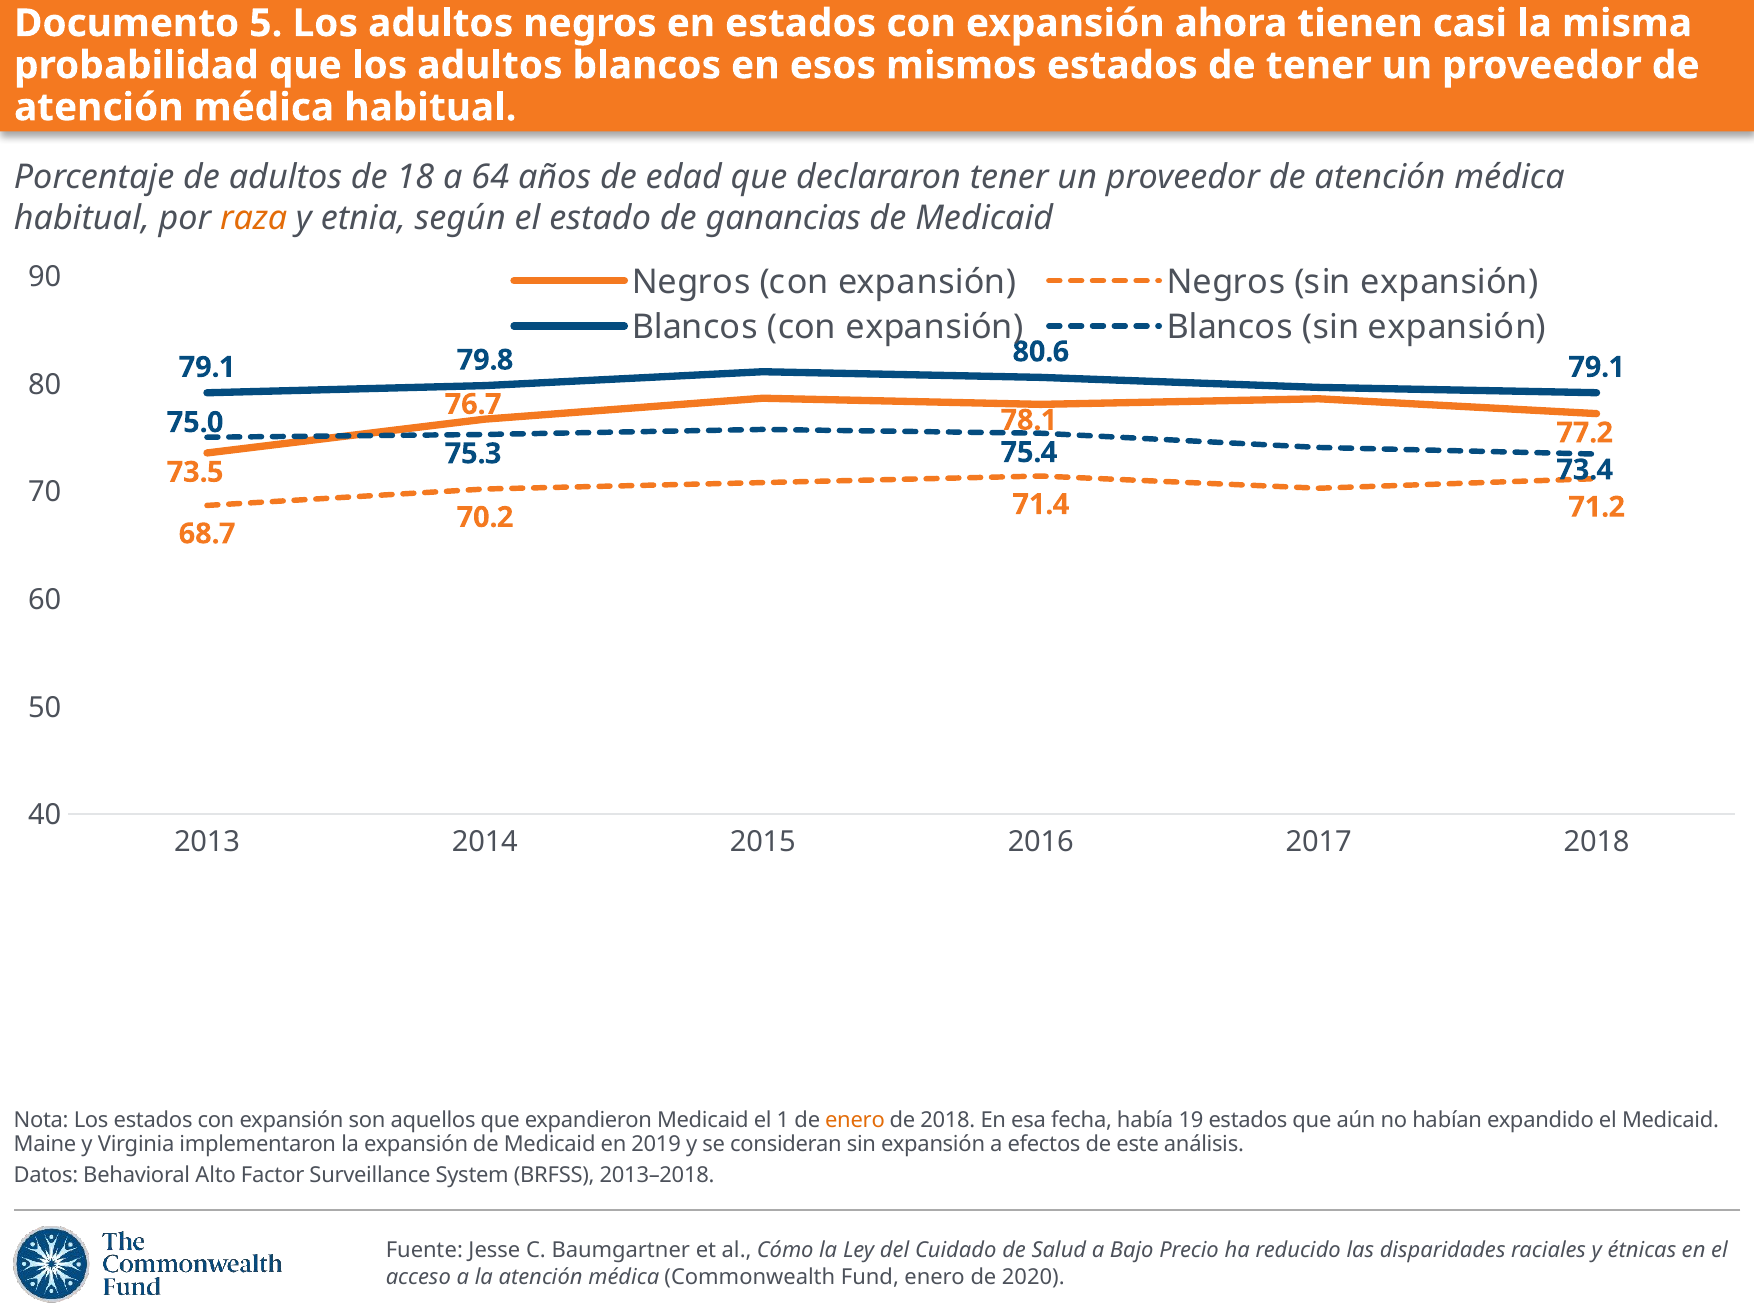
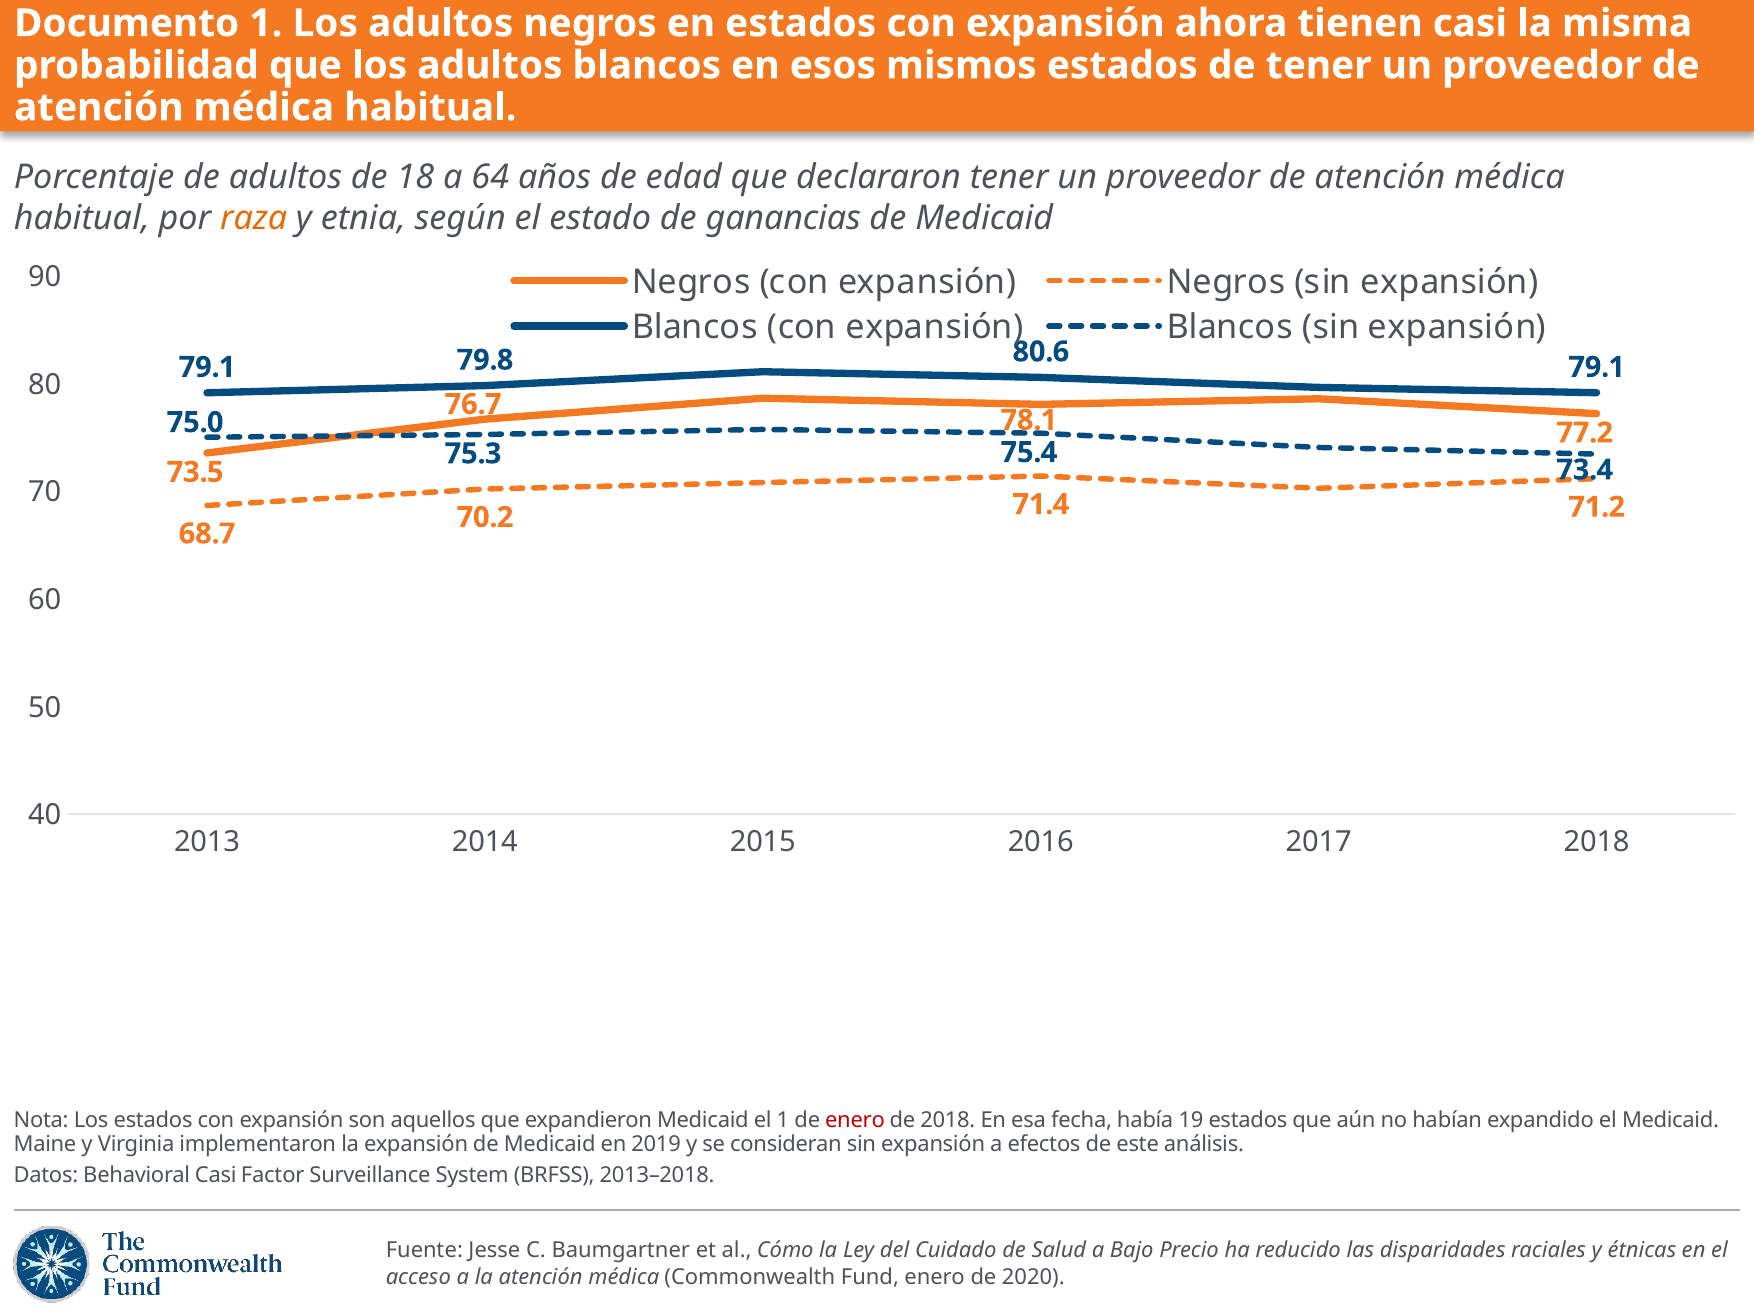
Documento 5: 5 -> 1
enero at (855, 1121) colour: orange -> red
Behavioral Alto: Alto -> Casi
